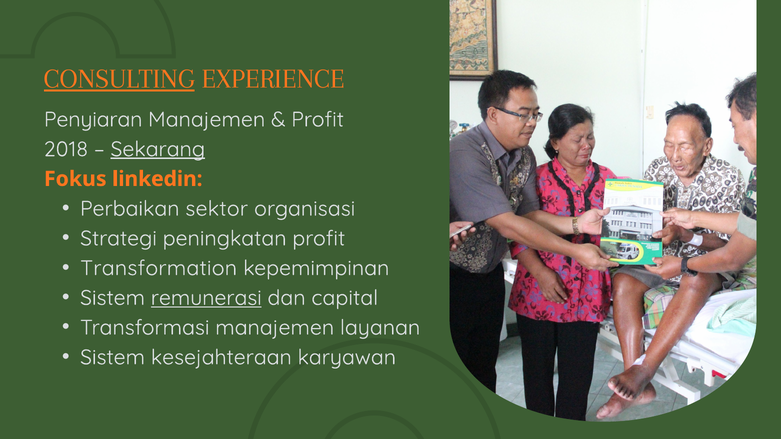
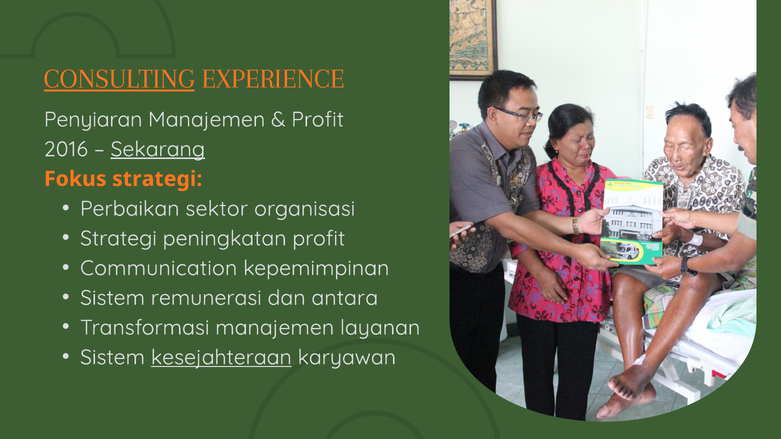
2018: 2018 -> 2016
Fokus linkedin: linkedin -> strategi
Transformation: Transformation -> Communication
remunerasi underline: present -> none
capital: capital -> antara
kesejahteraan underline: none -> present
